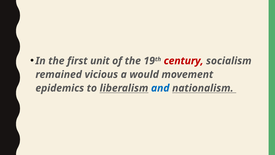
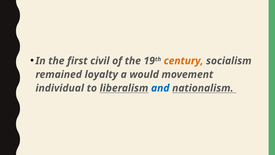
unit: unit -> civil
century colour: red -> orange
vicious: vicious -> loyalty
epidemics: epidemics -> individual
